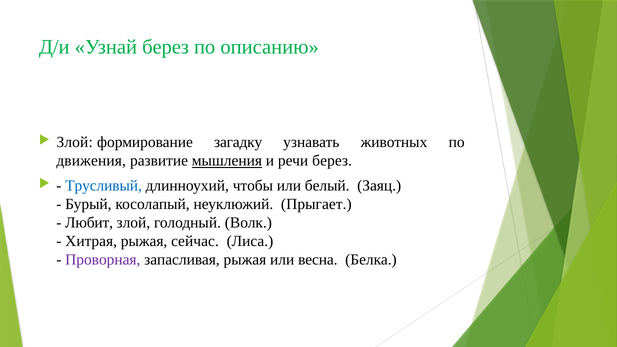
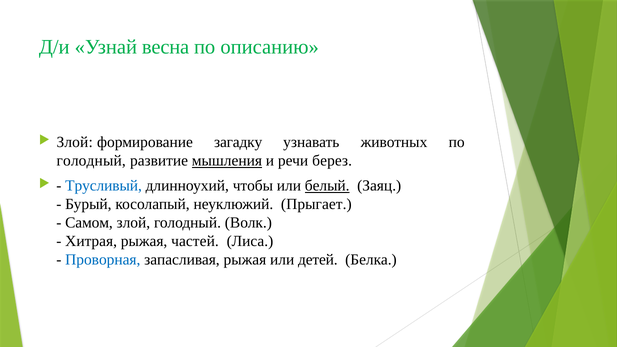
Узнай берез: берез -> весна
движения at (91, 161): движения -> голодный
белый underline: none -> present
Любит: Любит -> Самом
сейчас: сейчас -> частей
Проворная colour: purple -> blue
весна: весна -> детей
